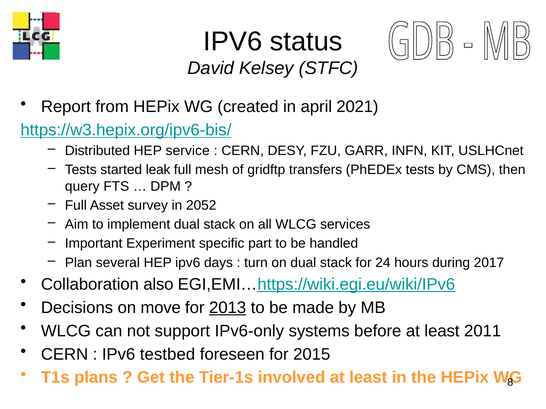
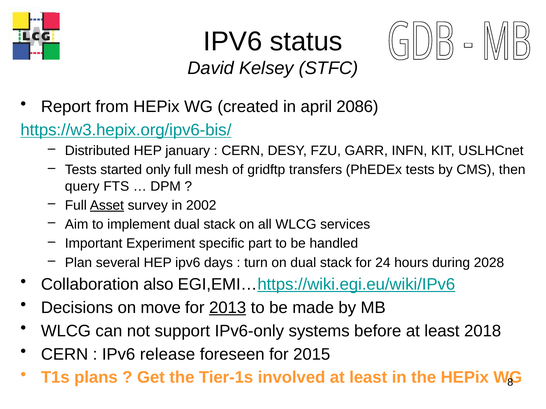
2021: 2021 -> 2086
service: service -> january
leak: leak -> only
Asset underline: none -> present
2052: 2052 -> 2002
2017: 2017 -> 2028
2011: 2011 -> 2018
testbed: testbed -> release
